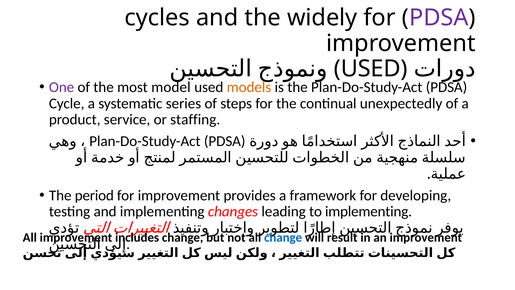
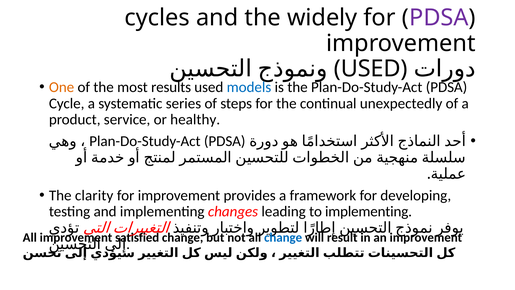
One colour: purple -> orange
model: model -> results
models colour: orange -> blue
staffing: staffing -> healthy
period: period -> clarity
includes: includes -> satisfied
